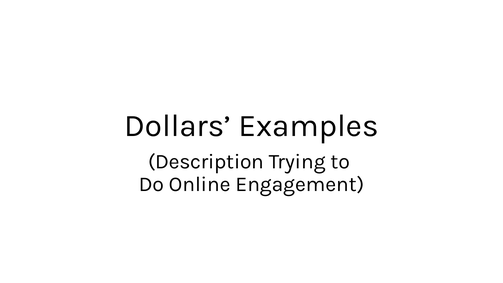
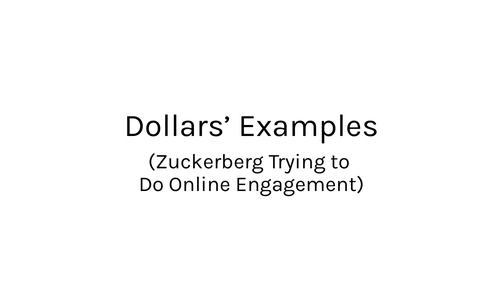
Description: Description -> Zuckerberg
